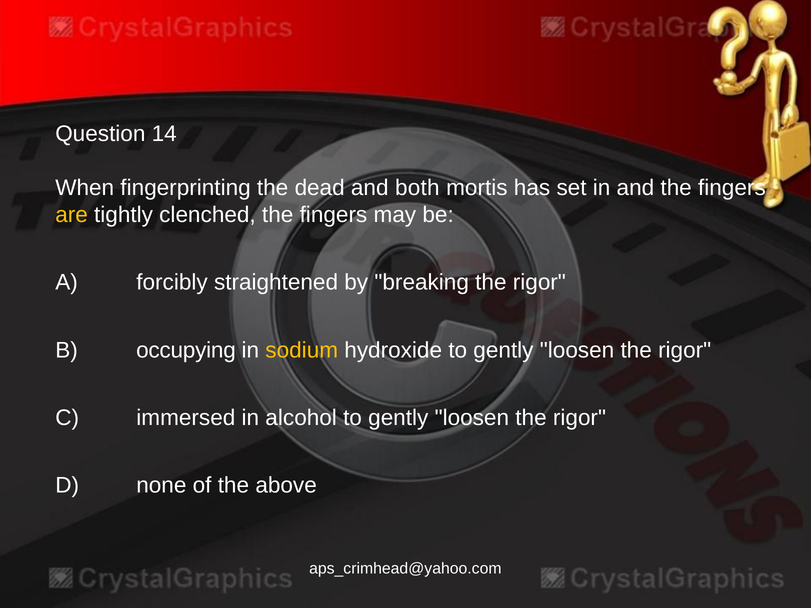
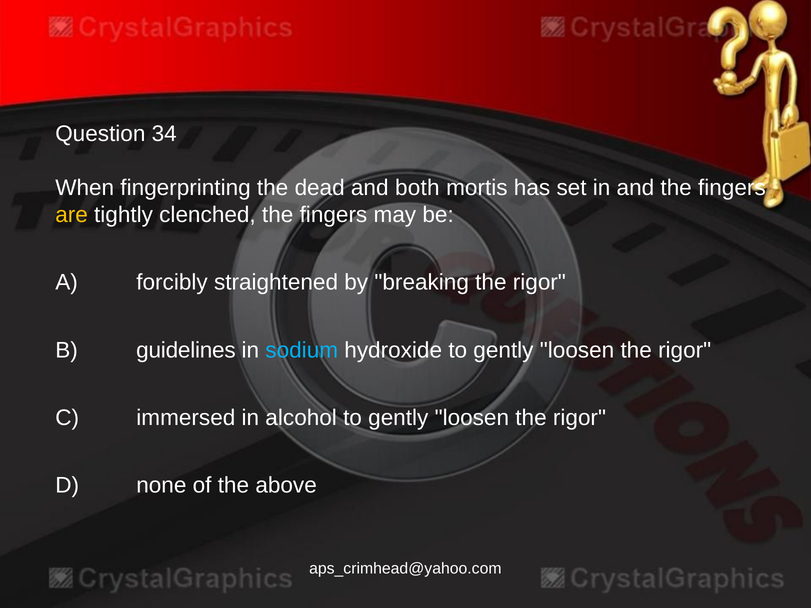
14: 14 -> 34
occupying: occupying -> guidelines
sodium colour: yellow -> light blue
